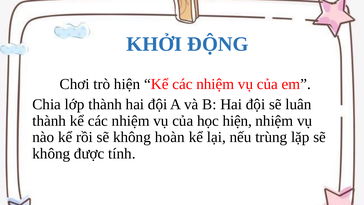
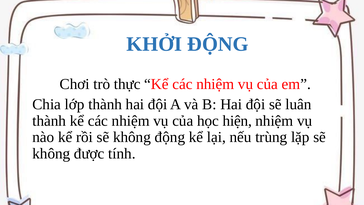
trò hiện: hiện -> thực
không hoàn: hoàn -> động
